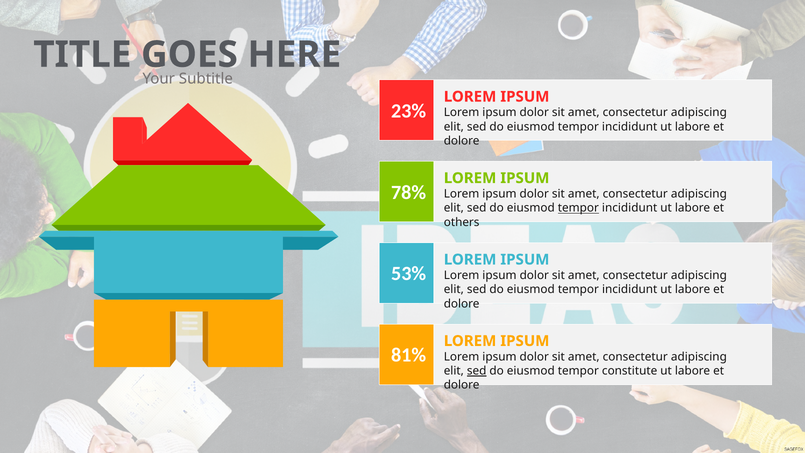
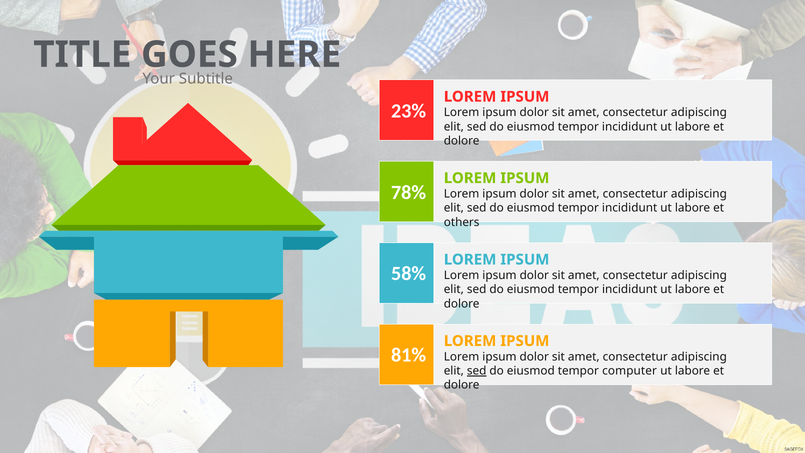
tempor at (578, 208) underline: present -> none
53%: 53% -> 58%
constitute: constitute -> computer
